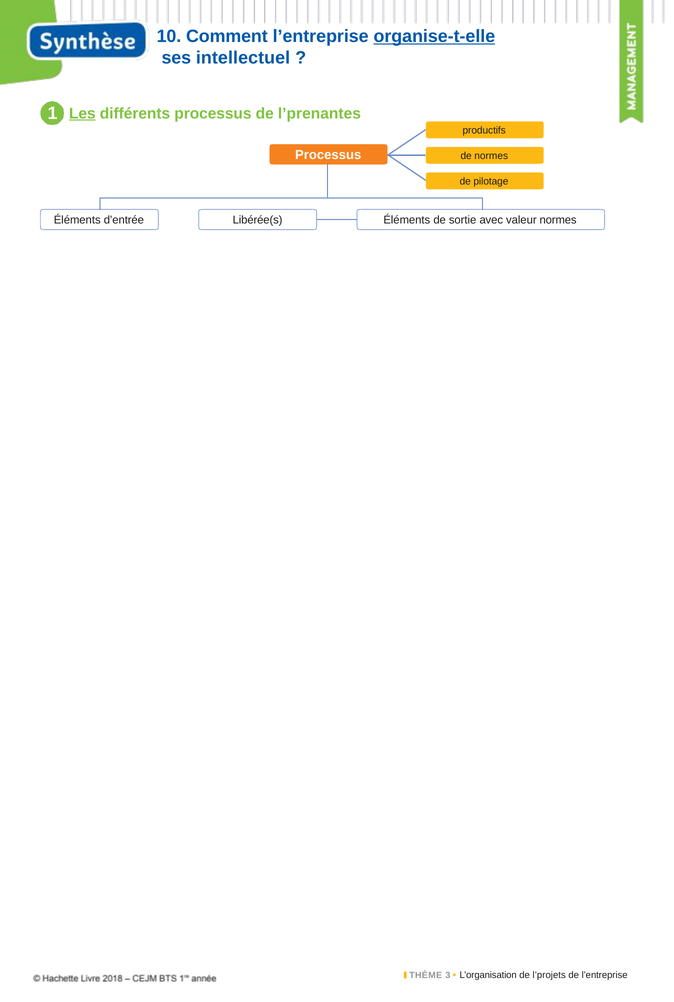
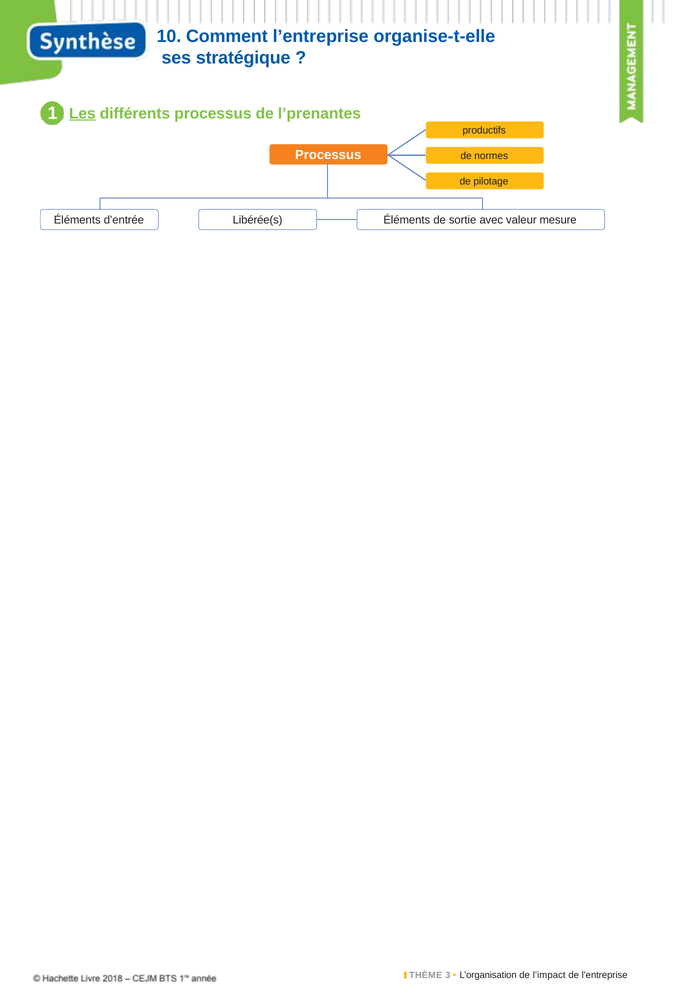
organise-t-elle underline: present -> none
intellectuel: intellectuel -> stratégique
valeur normes: normes -> mesure
l’projets: l’projets -> l’impact
